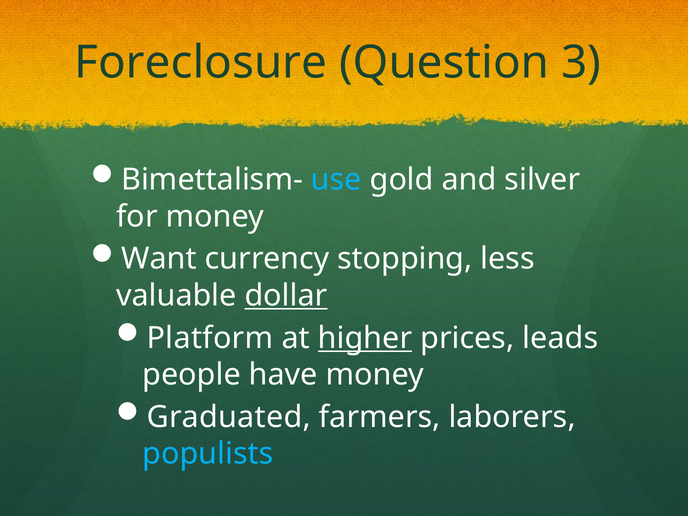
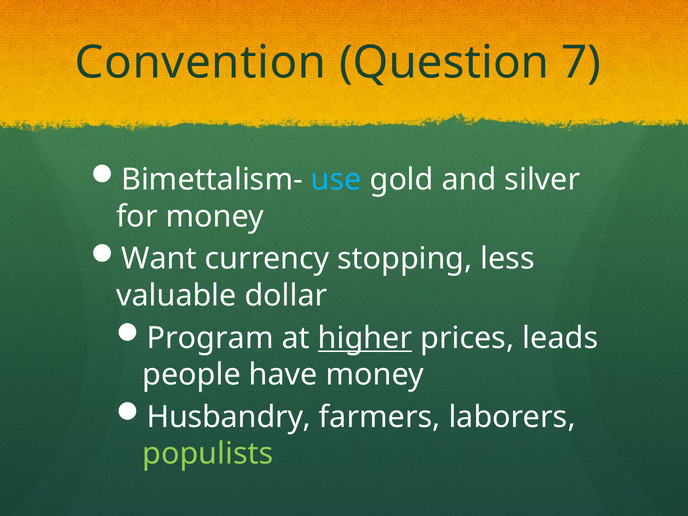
Foreclosure: Foreclosure -> Convention
3: 3 -> 7
dollar underline: present -> none
Platform: Platform -> Program
Graduated: Graduated -> Husbandry
populists colour: light blue -> light green
